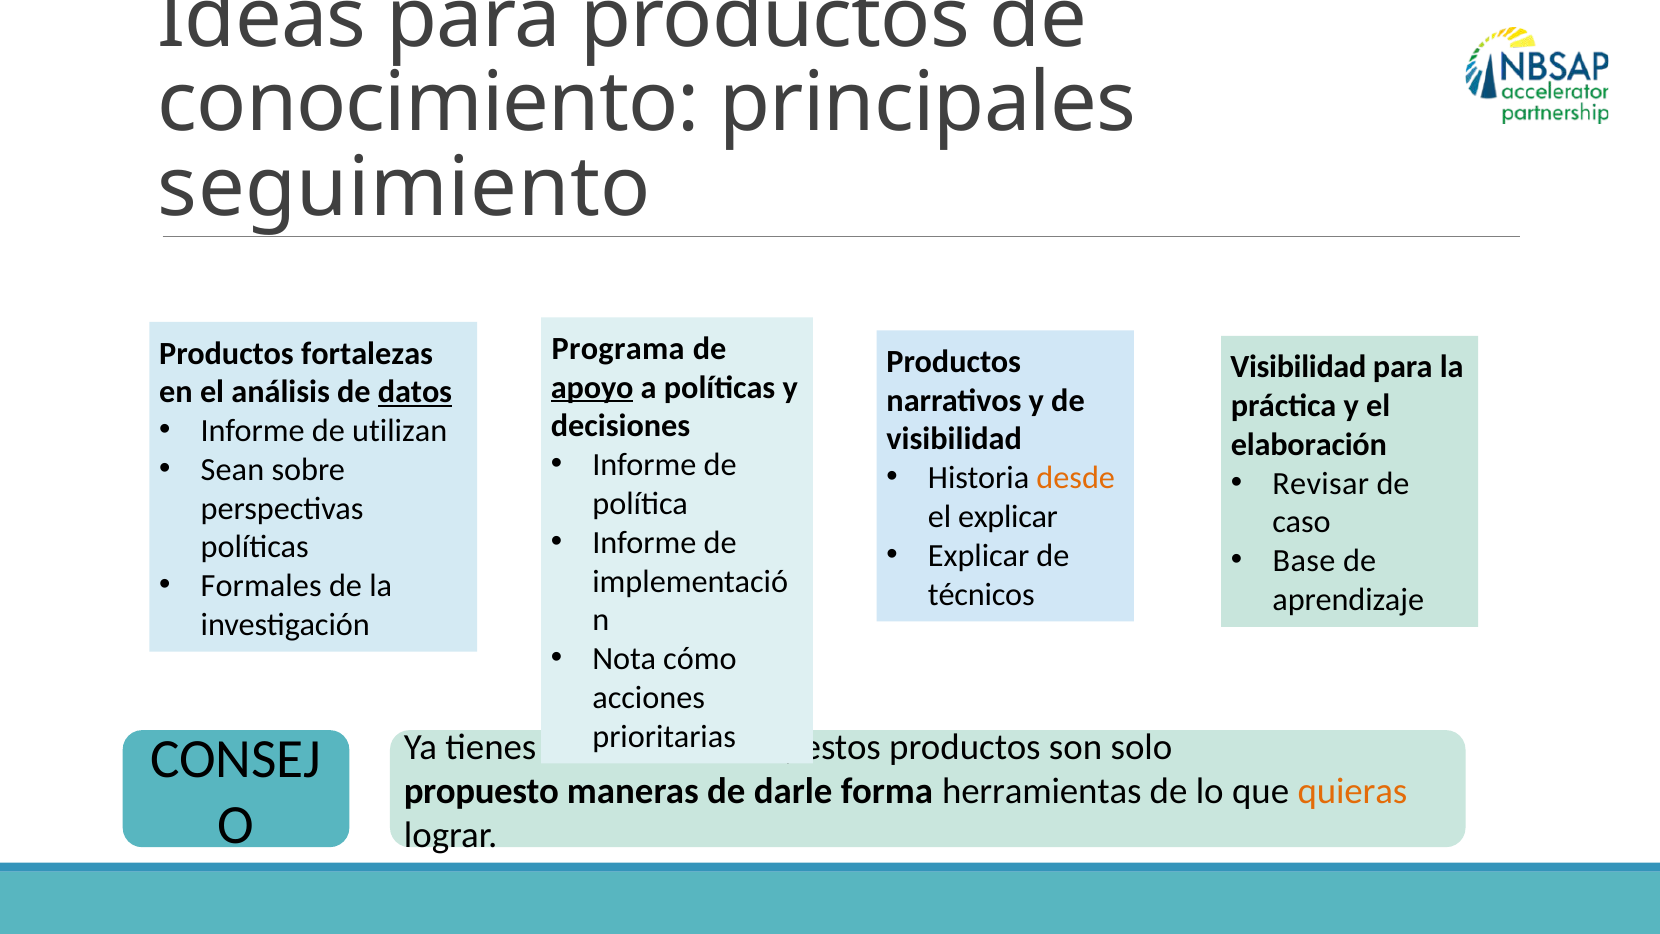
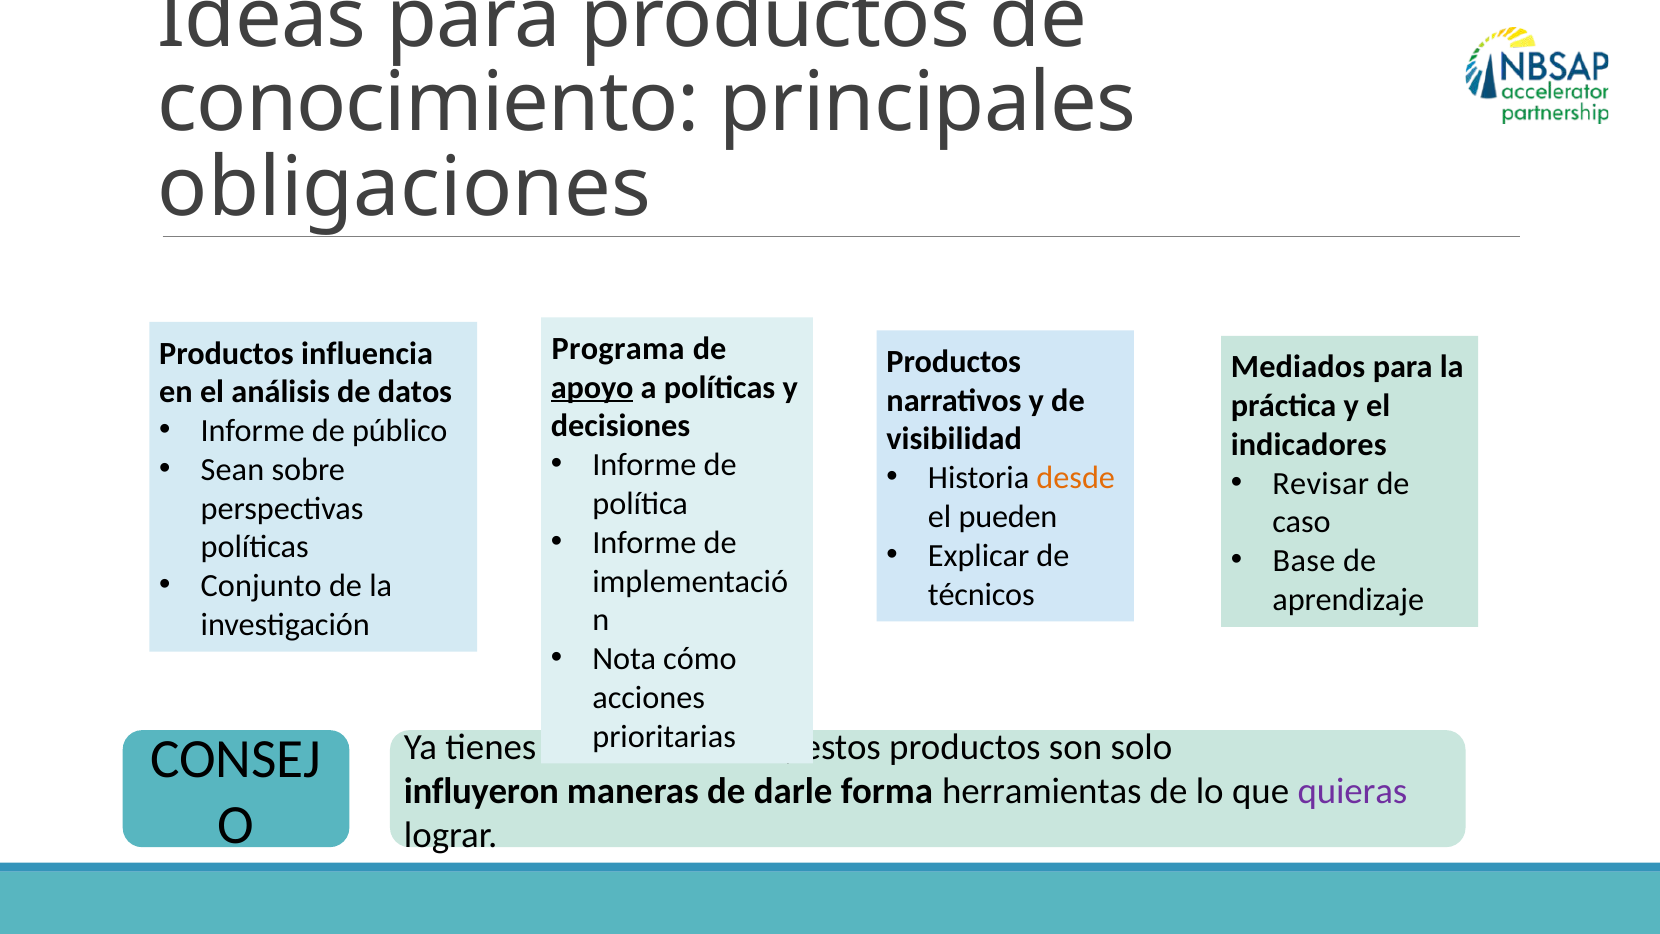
seguimiento: seguimiento -> obligaciones
fortalezas: fortalezas -> influencia
Visibilidad at (1298, 367): Visibilidad -> Mediados
datos underline: present -> none
utilizan: utilizan -> público
elaboración: elaboración -> indicadores
el explicar: explicar -> pueden
Formales: Formales -> Conjunto
propuesto: propuesto -> influyeron
quieras colour: orange -> purple
